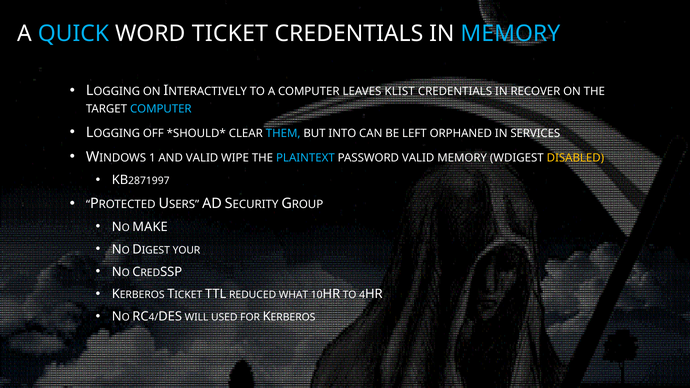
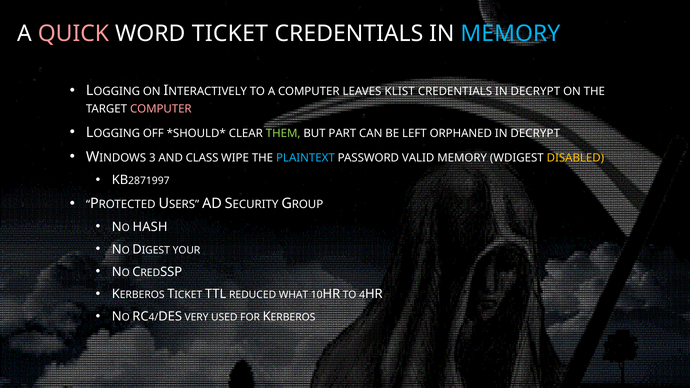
QUICK colour: light blue -> pink
CREDENTIALS IN RECOVER: RECOVER -> DECRYPT
COMPUTER at (161, 109) colour: light blue -> pink
THEM colour: light blue -> light green
INTO: INTO -> PART
ORPHANED IN SERVICES: SERVICES -> DECRYPT
1: 1 -> 3
AND VALID: VALID -> CLASS
MAKE: MAKE -> HASH
WILL: WILL -> VERY
